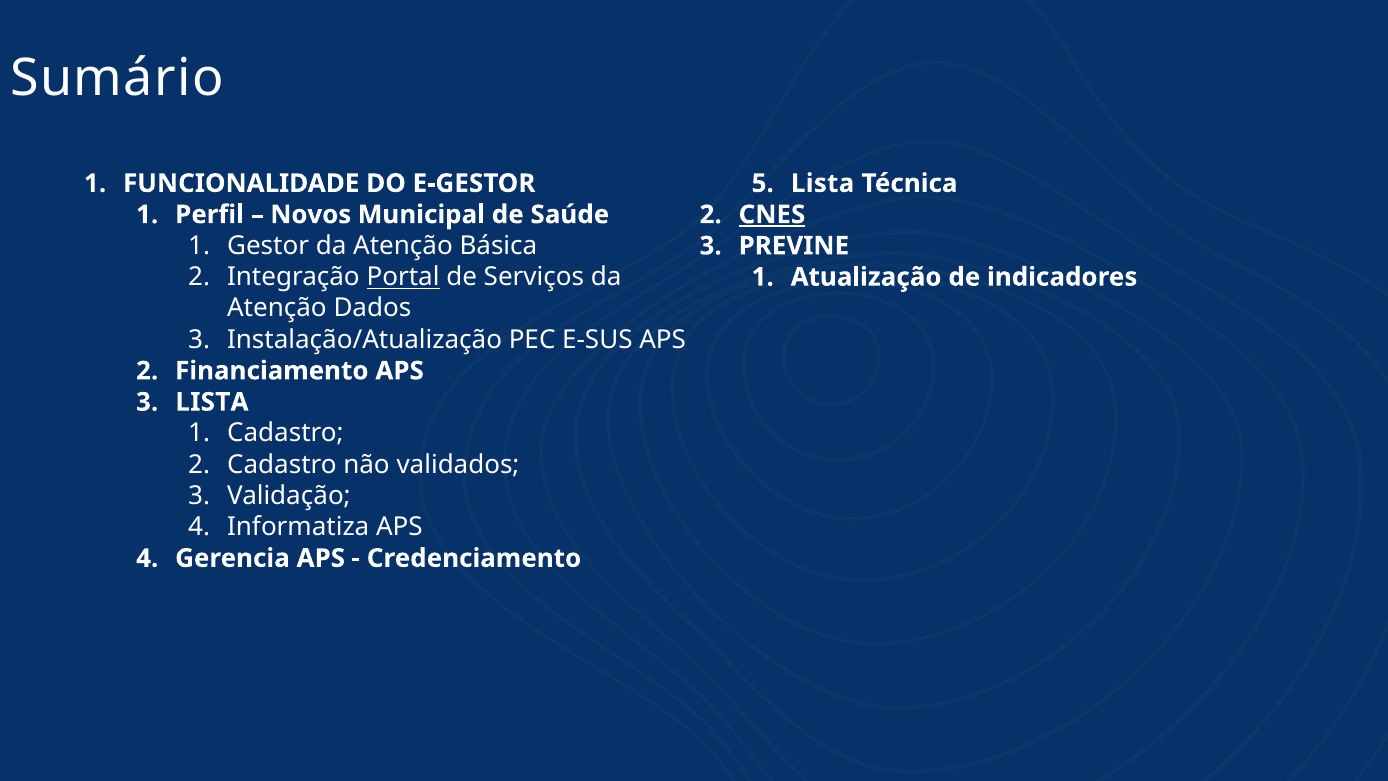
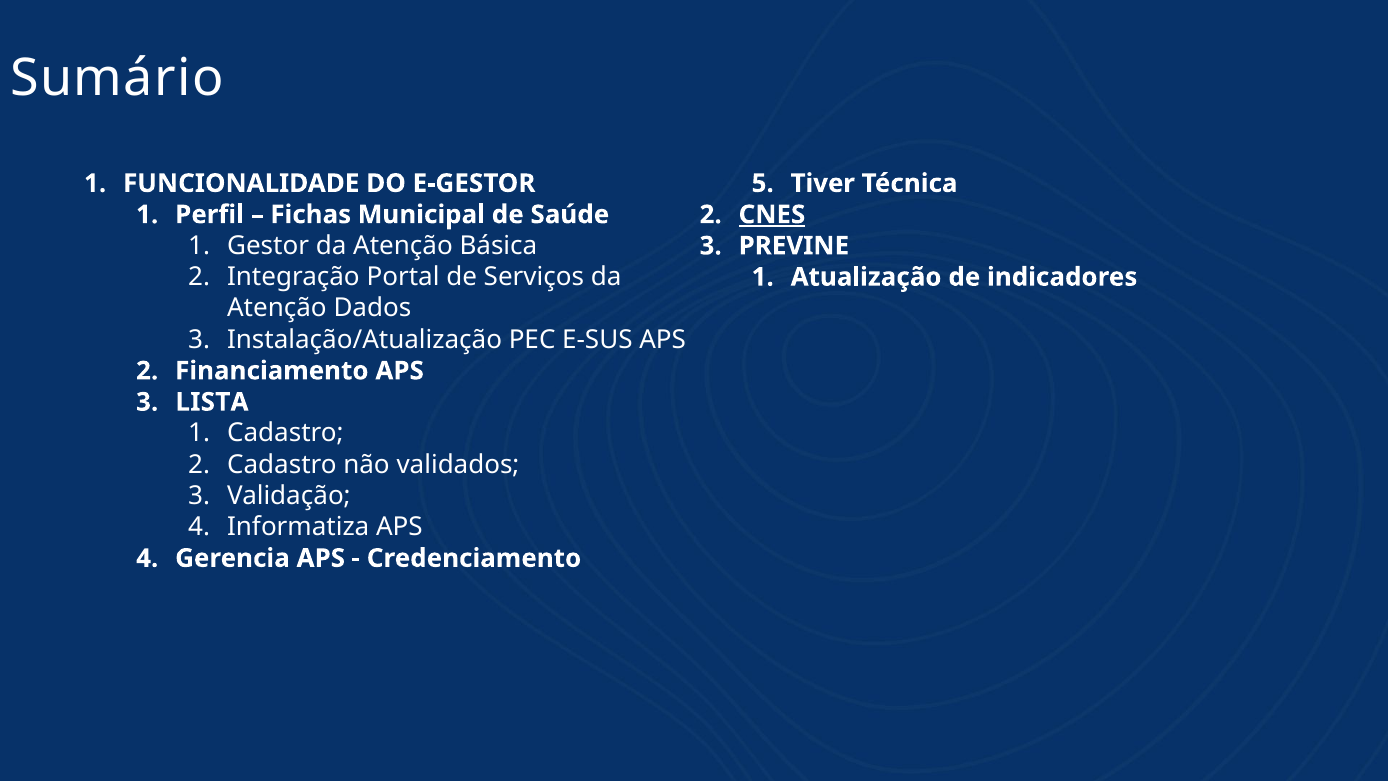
Lista at (823, 183): Lista -> Tiver
Novos: Novos -> Fichas
Portal underline: present -> none
